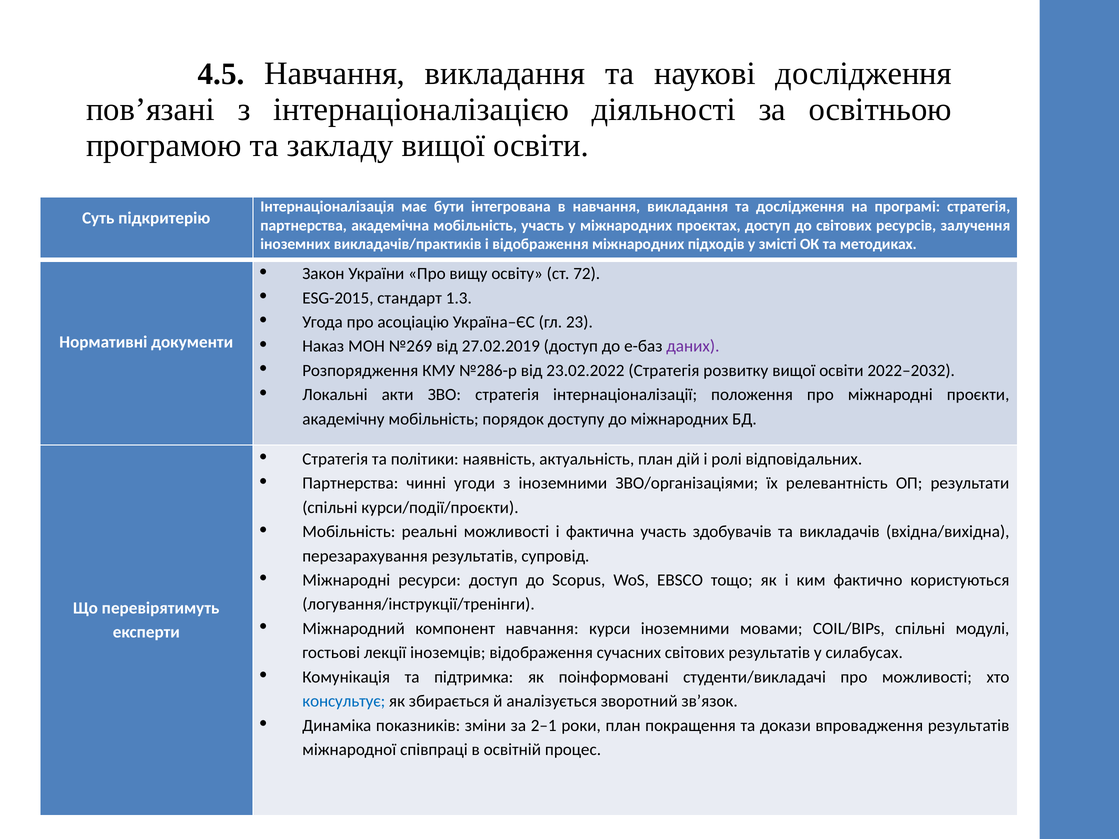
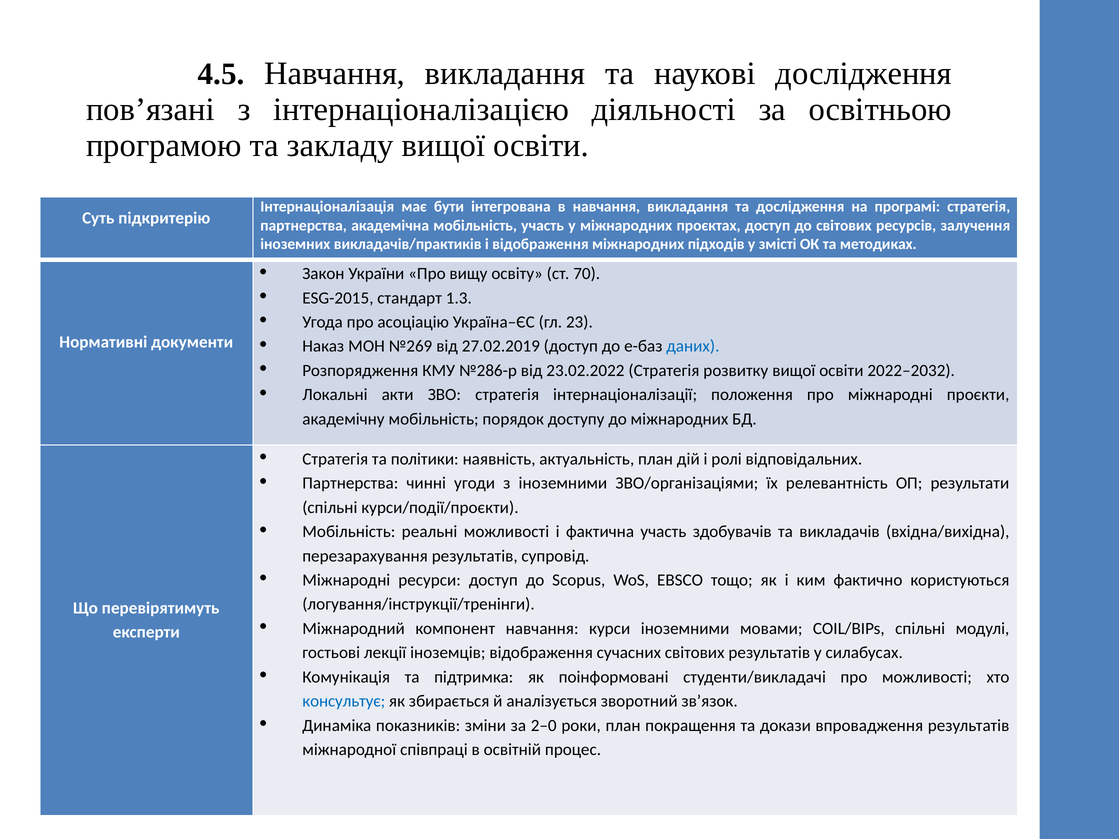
72: 72 -> 70
даних colour: purple -> blue
2–1: 2–1 -> 2–0
